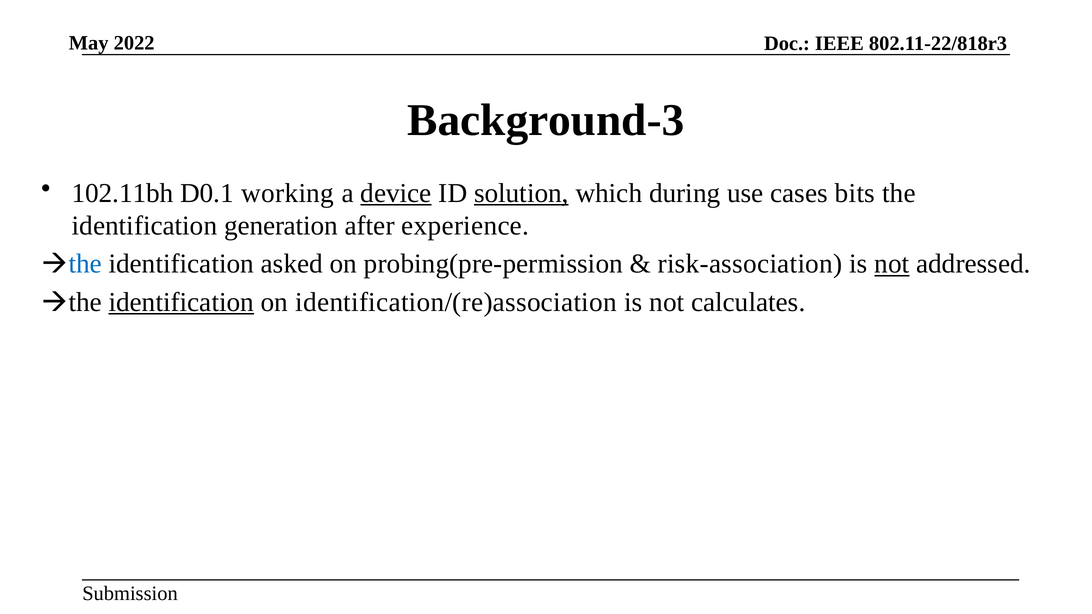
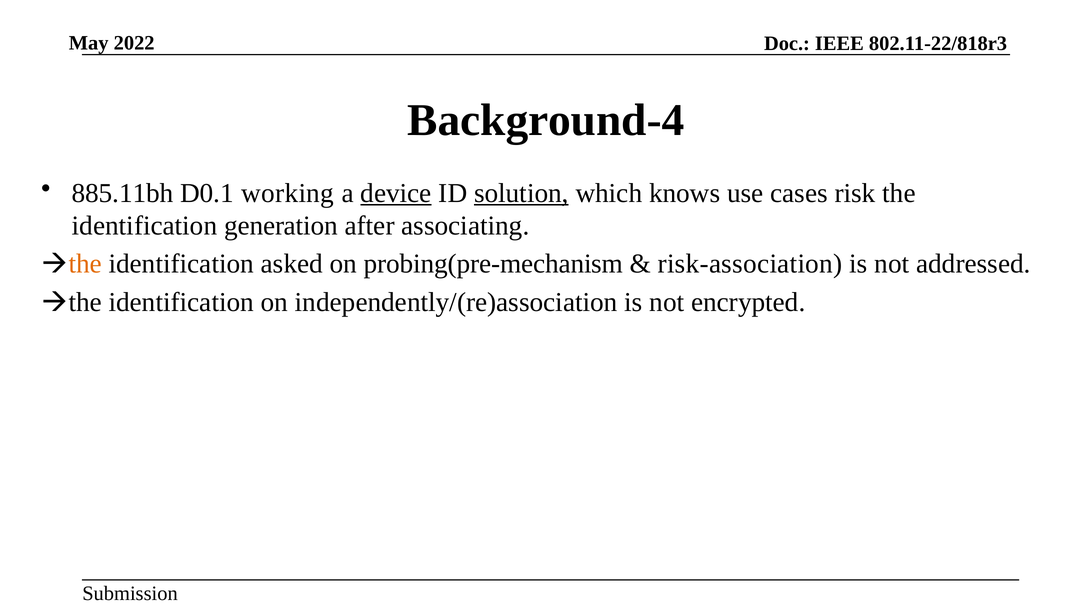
Background-3: Background-3 -> Background-4
102.11bh: 102.11bh -> 885.11bh
during: during -> knows
bits: bits -> risk
experience: experience -> associating
the at (85, 264) colour: blue -> orange
probing(pre-permission: probing(pre-permission -> probing(pre-mechanism
not at (892, 264) underline: present -> none
identification at (181, 302) underline: present -> none
identification/(re)association: identification/(re)association -> independently/(re)association
calculates: calculates -> encrypted
